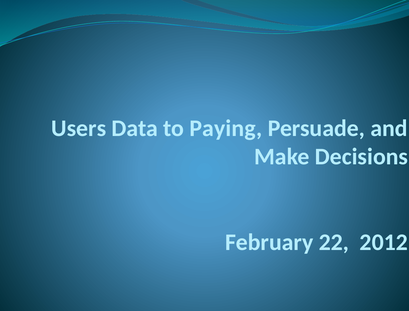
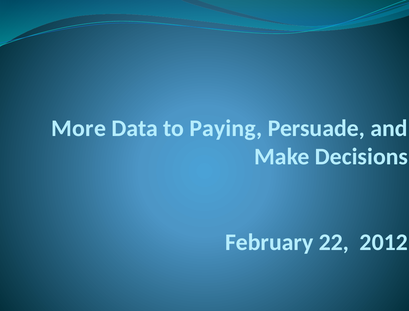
Users: Users -> More
